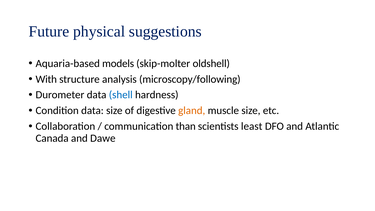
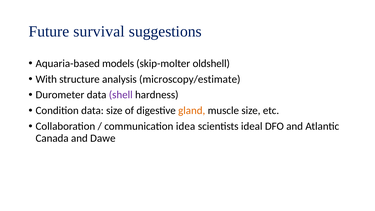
physical: physical -> survival
microscopy/following: microscopy/following -> microscopy/estimate
shell colour: blue -> purple
than: than -> idea
least: least -> ideal
